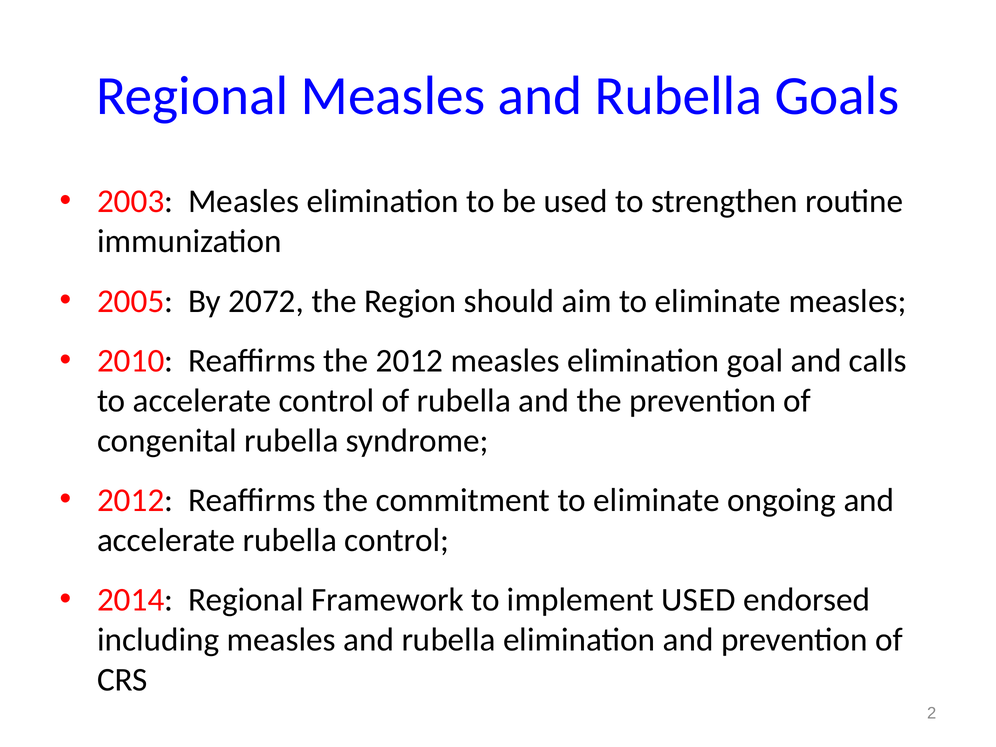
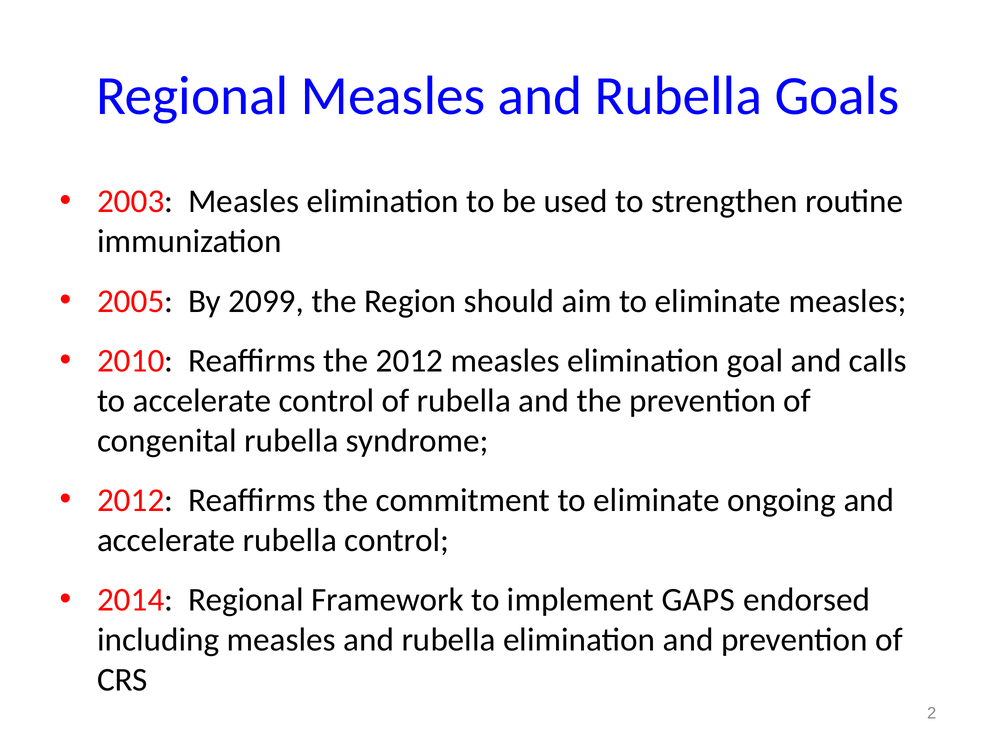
2072: 2072 -> 2099
implement USED: USED -> GAPS
